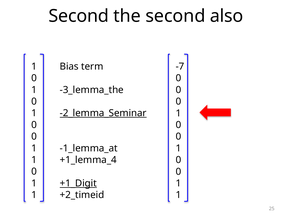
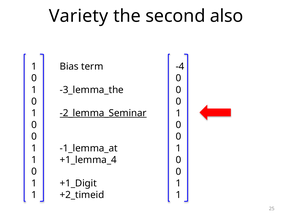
Second at (79, 16): Second -> Variety
-7: -7 -> -4
+1_Digit underline: present -> none
